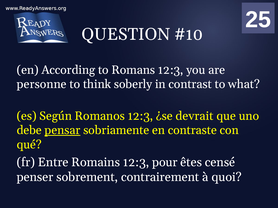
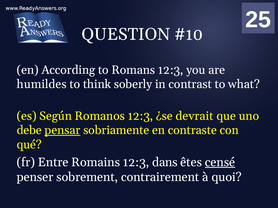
personne: personne -> humildes
pour: pour -> dans
censé underline: none -> present
